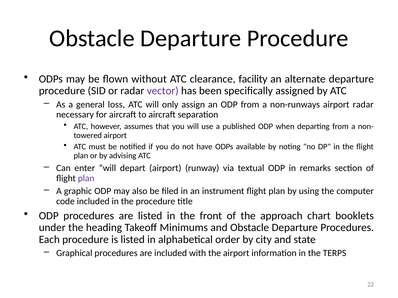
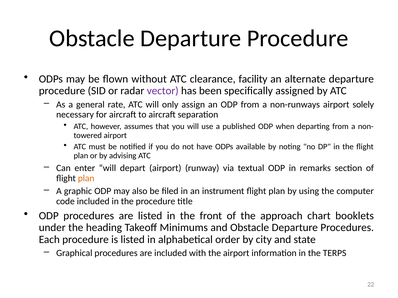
loss: loss -> rate
airport radar: radar -> solely
plan at (86, 178) colour: purple -> orange
